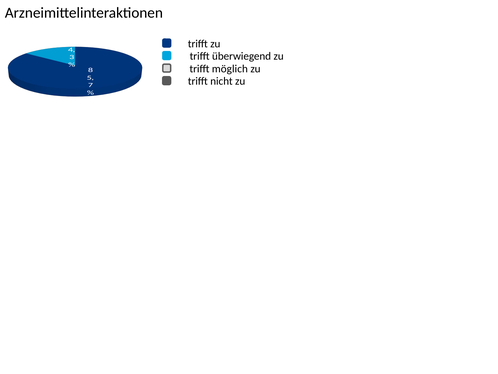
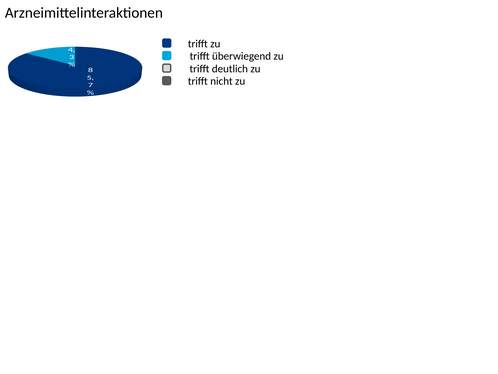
möglich: möglich -> deutlich
